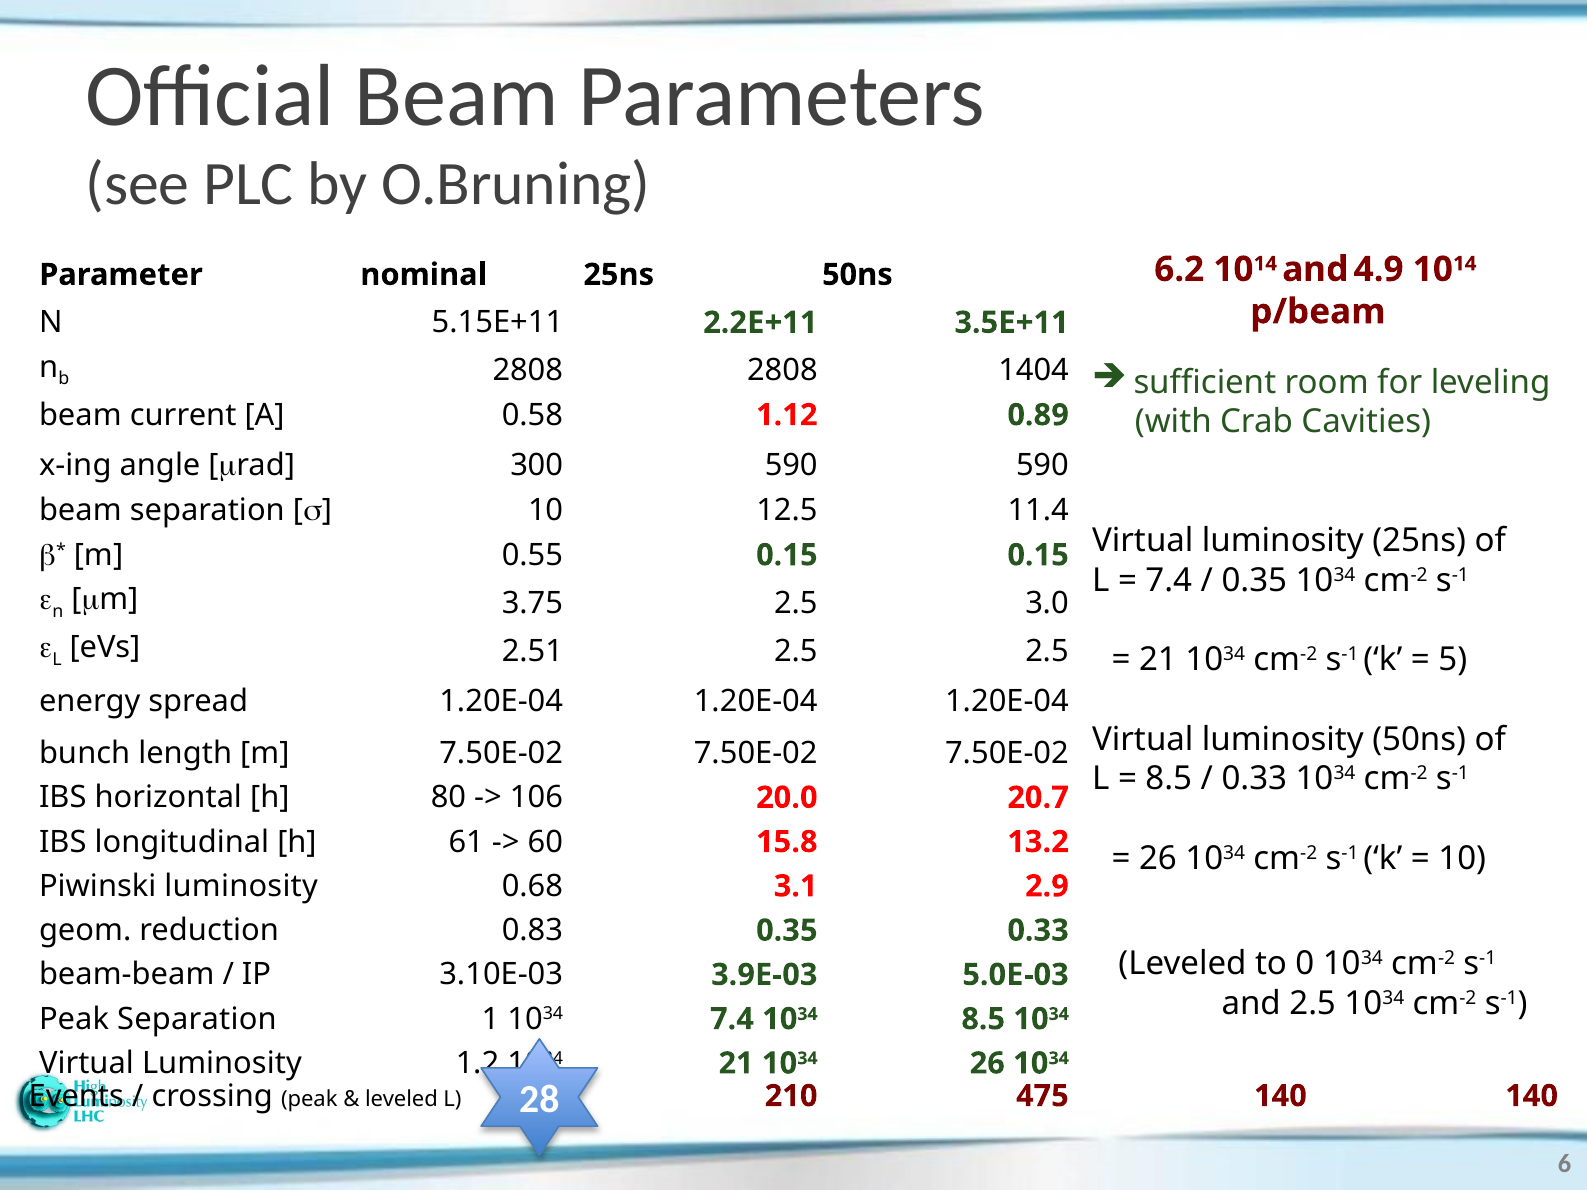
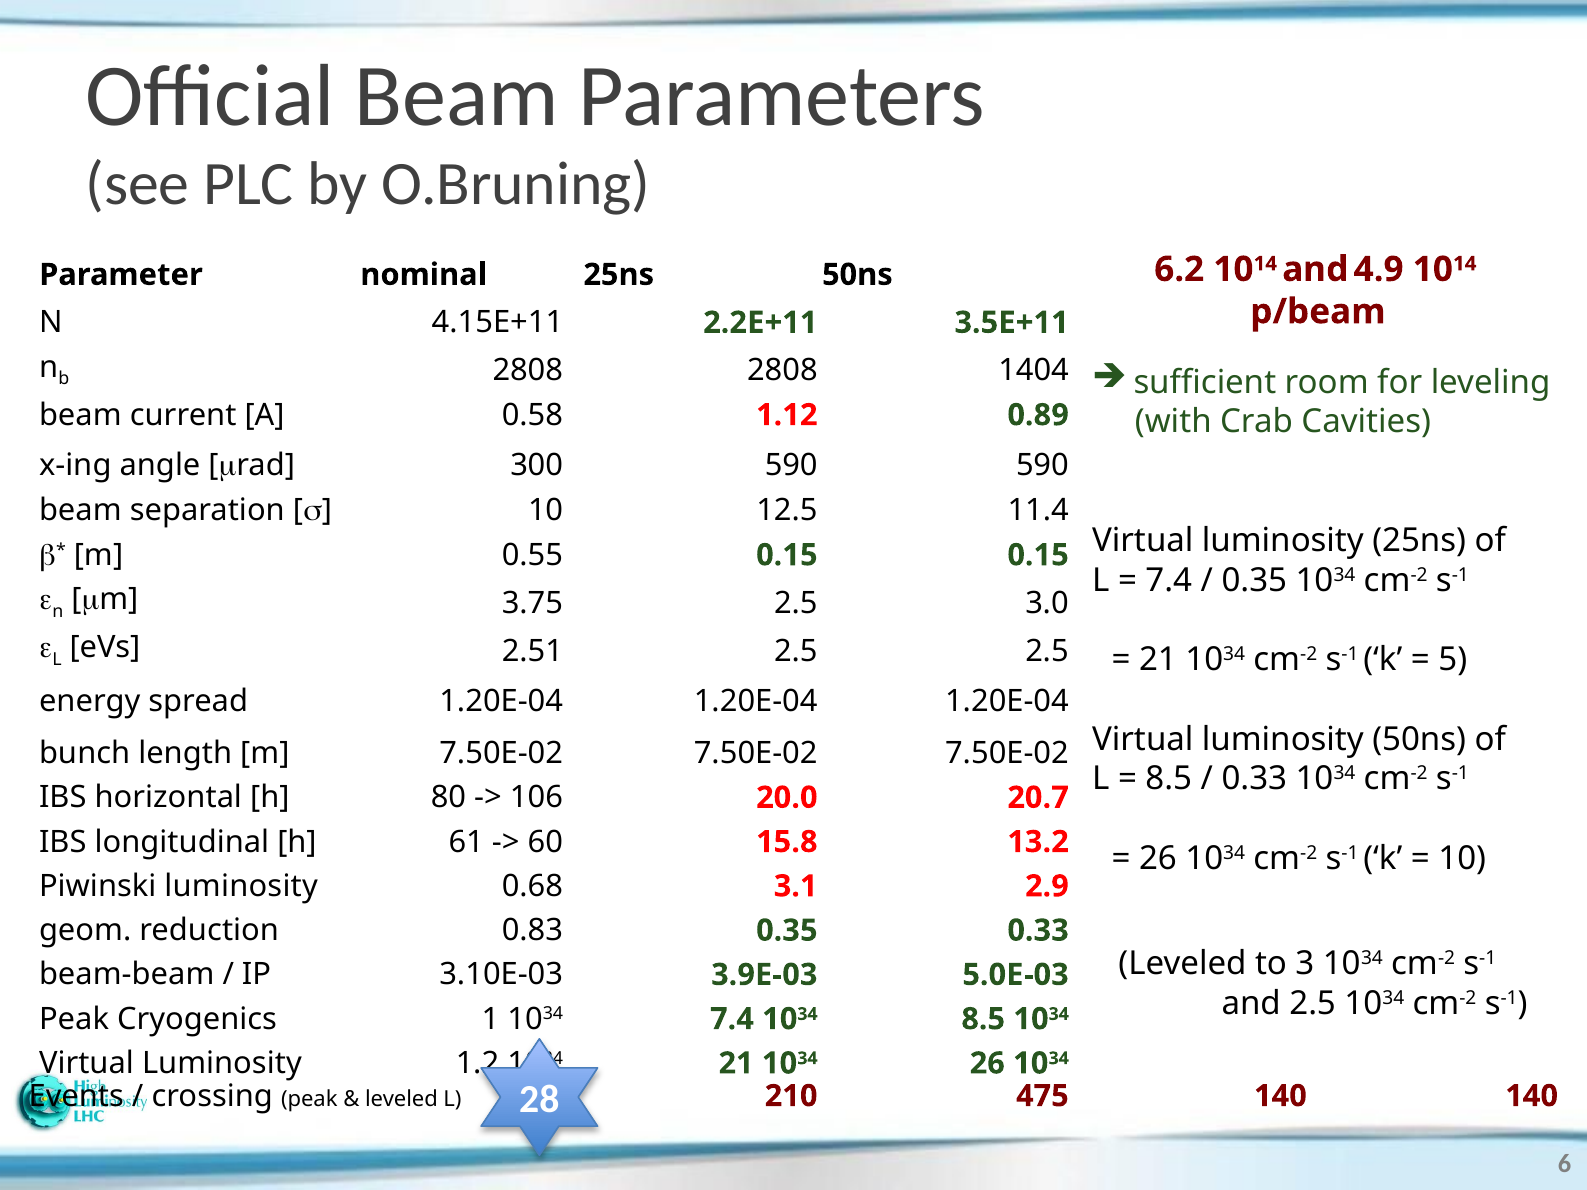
5.15E+11: 5.15E+11 -> 4.15E+11
0: 0 -> 3
Peak Separation: Separation -> Cryogenics
